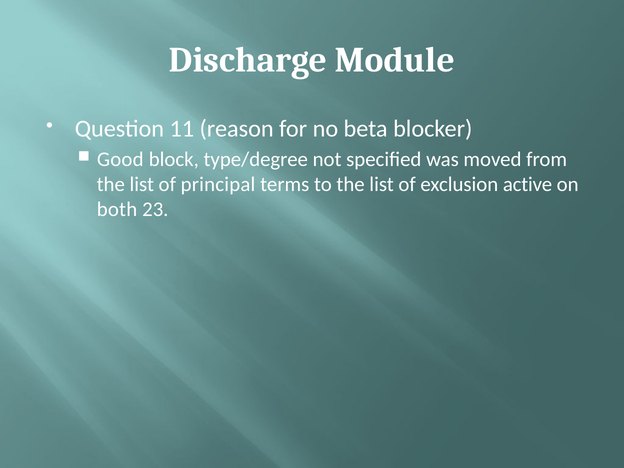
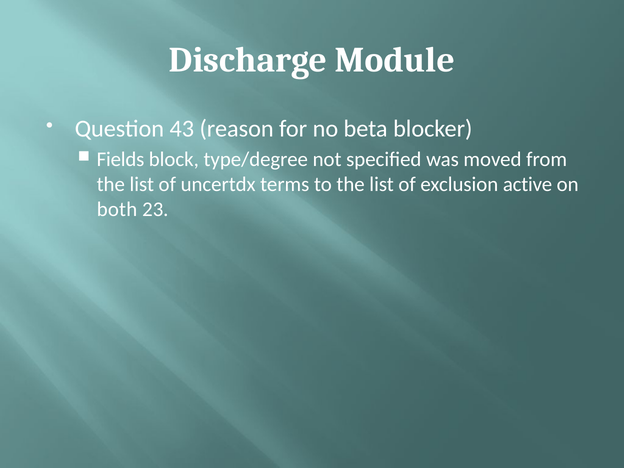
11: 11 -> 43
Good: Good -> Fields
principal: principal -> uncertdx
